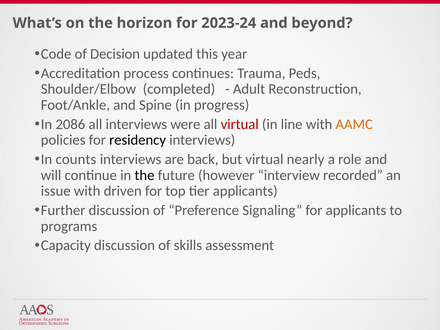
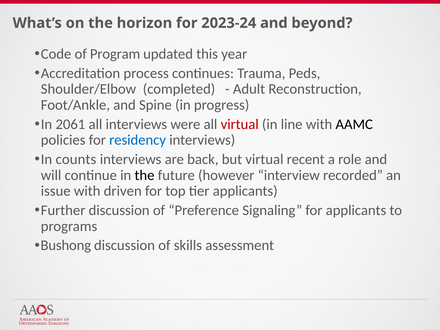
Decision: Decision -> Program
2086: 2086 -> 2061
AAMC colour: orange -> black
residency colour: black -> blue
nearly: nearly -> recent
Capacity: Capacity -> Bushong
